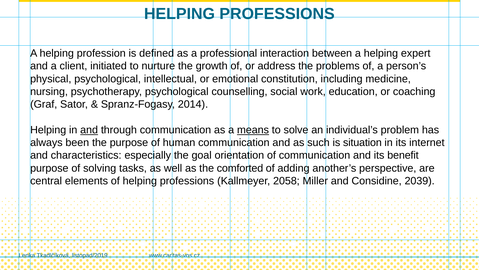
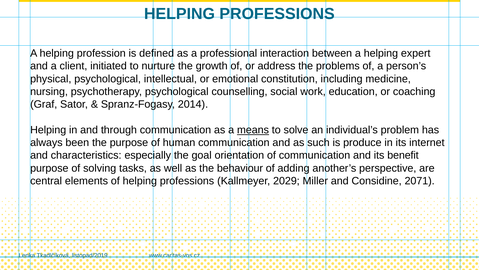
and at (89, 130) underline: present -> none
situation: situation -> produce
comforted: comforted -> behaviour
2058: 2058 -> 2029
2039: 2039 -> 2071
